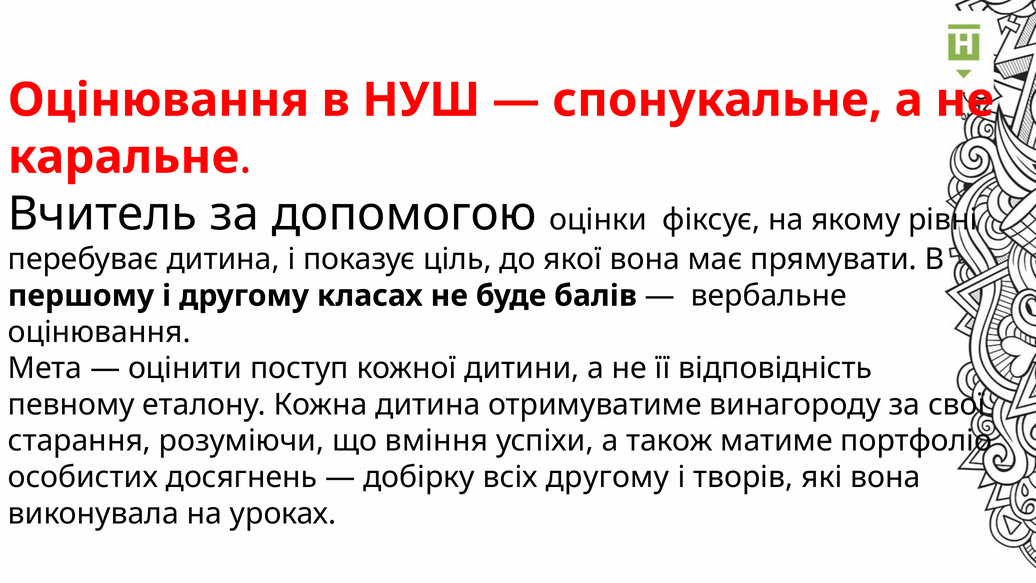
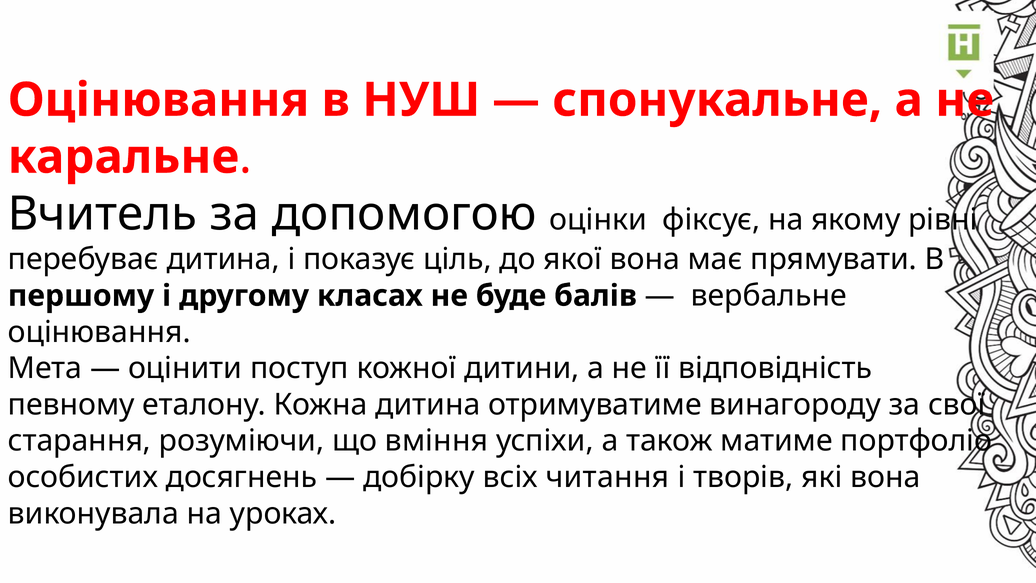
всіх другому: другому -> читання
